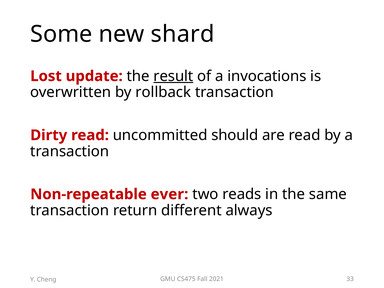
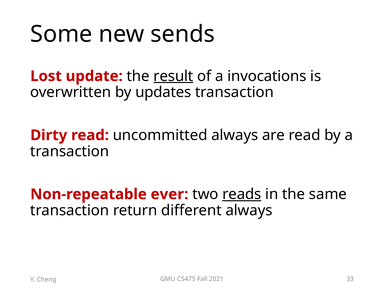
shard: shard -> sends
rollback: rollback -> updates
uncommitted should: should -> always
reads underline: none -> present
